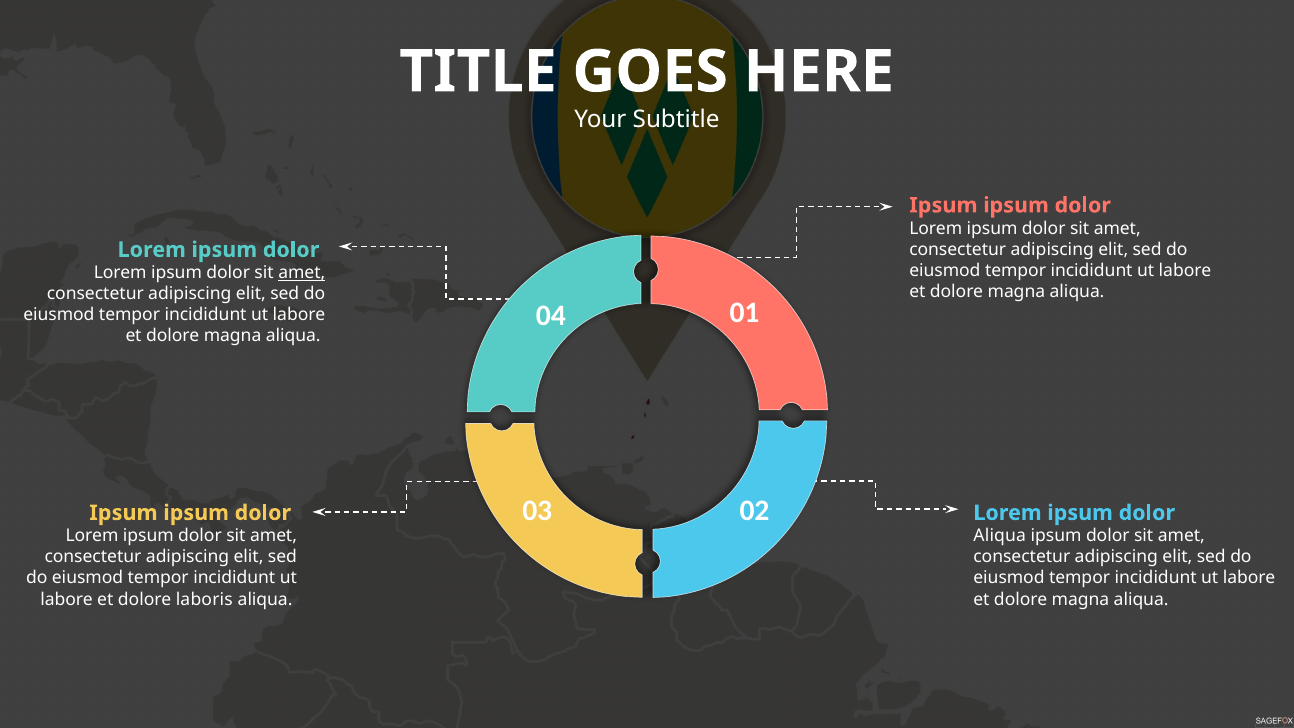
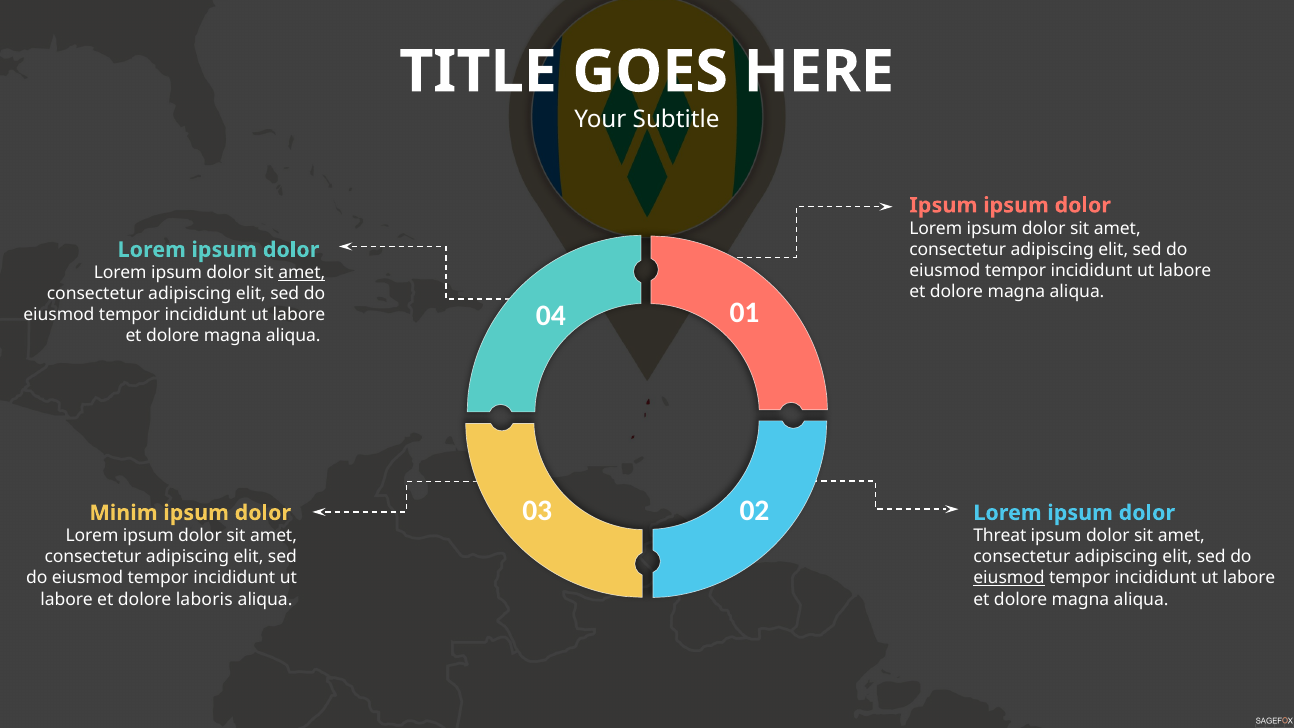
Ipsum at (124, 513): Ipsum -> Minim
Aliqua at (1000, 536): Aliqua -> Threat
eiusmod at (1009, 578) underline: none -> present
